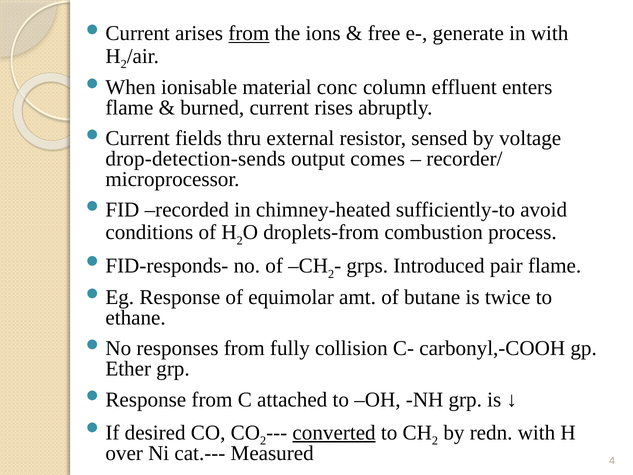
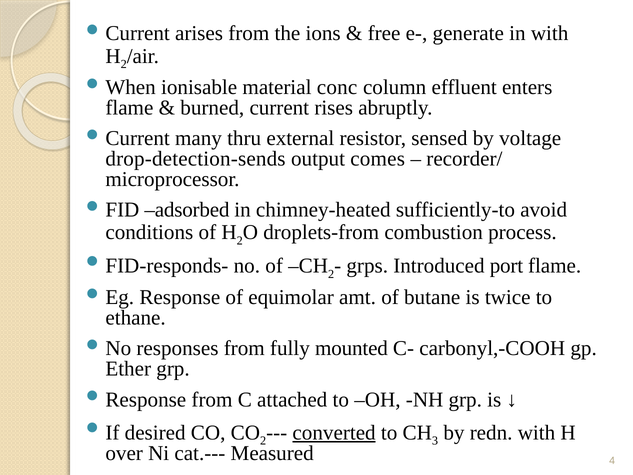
from at (249, 34) underline: present -> none
fields: fields -> many
recorded: recorded -> adsorbed
pair: pair -> port
collision: collision -> mounted
2 at (435, 441): 2 -> 3
